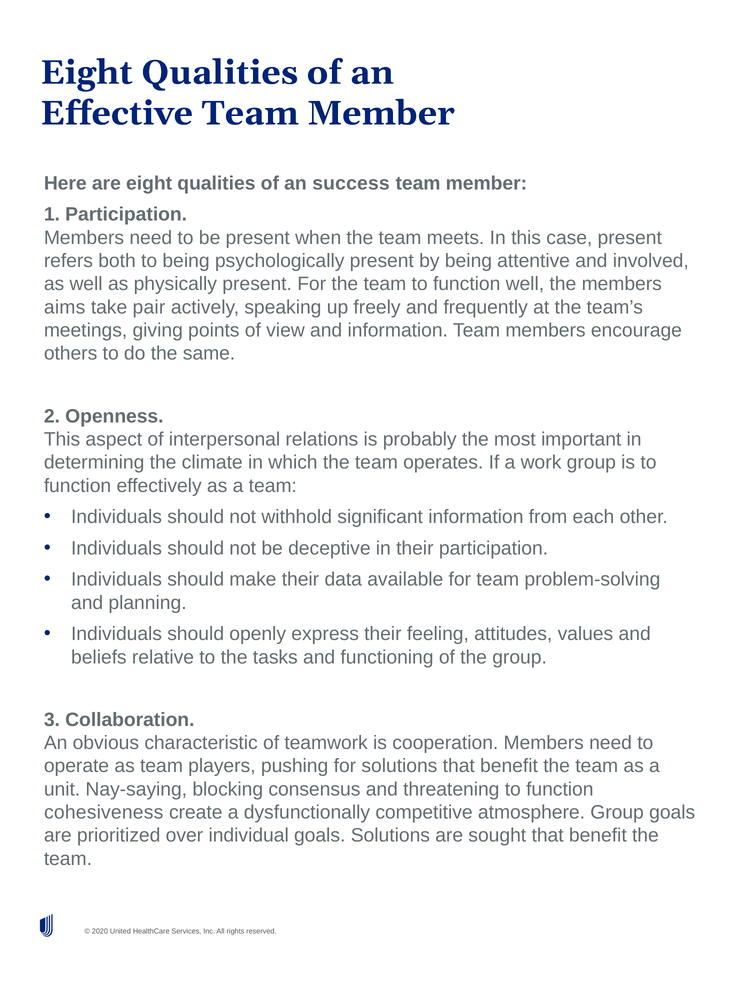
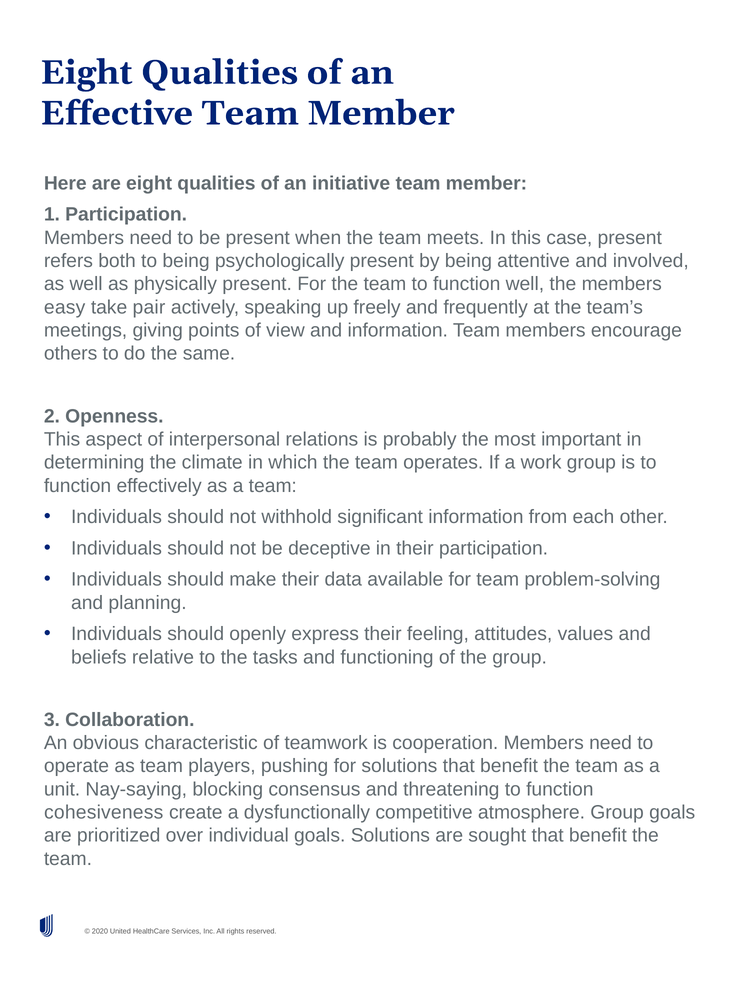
success: success -> initiative
aims: aims -> easy
